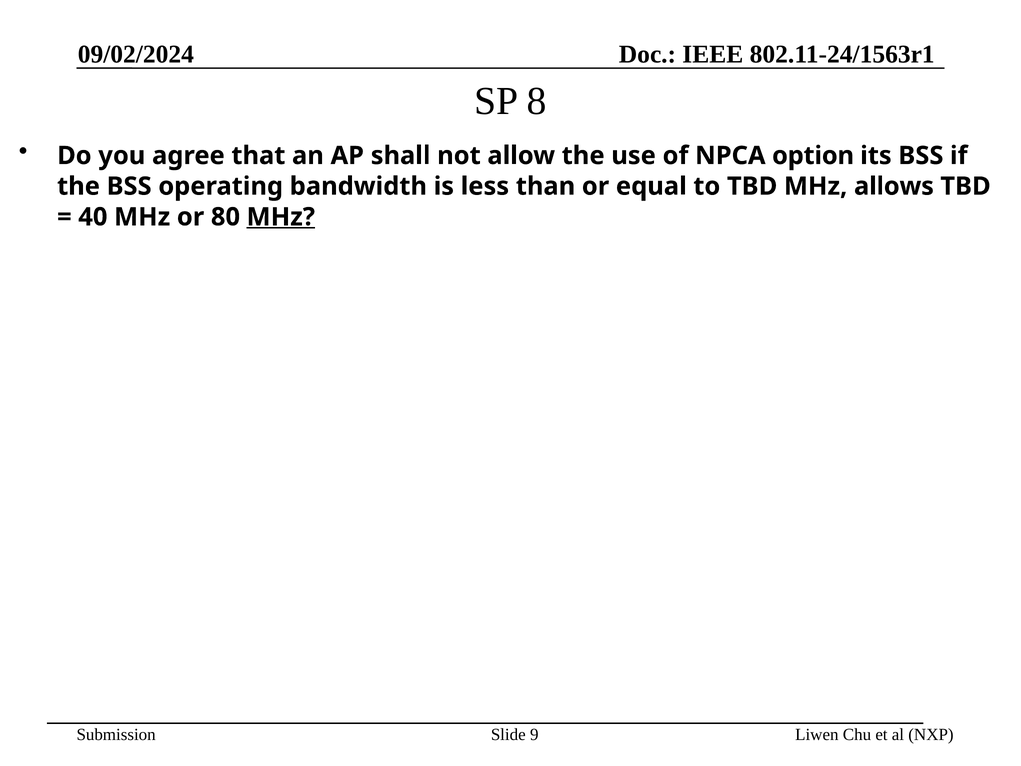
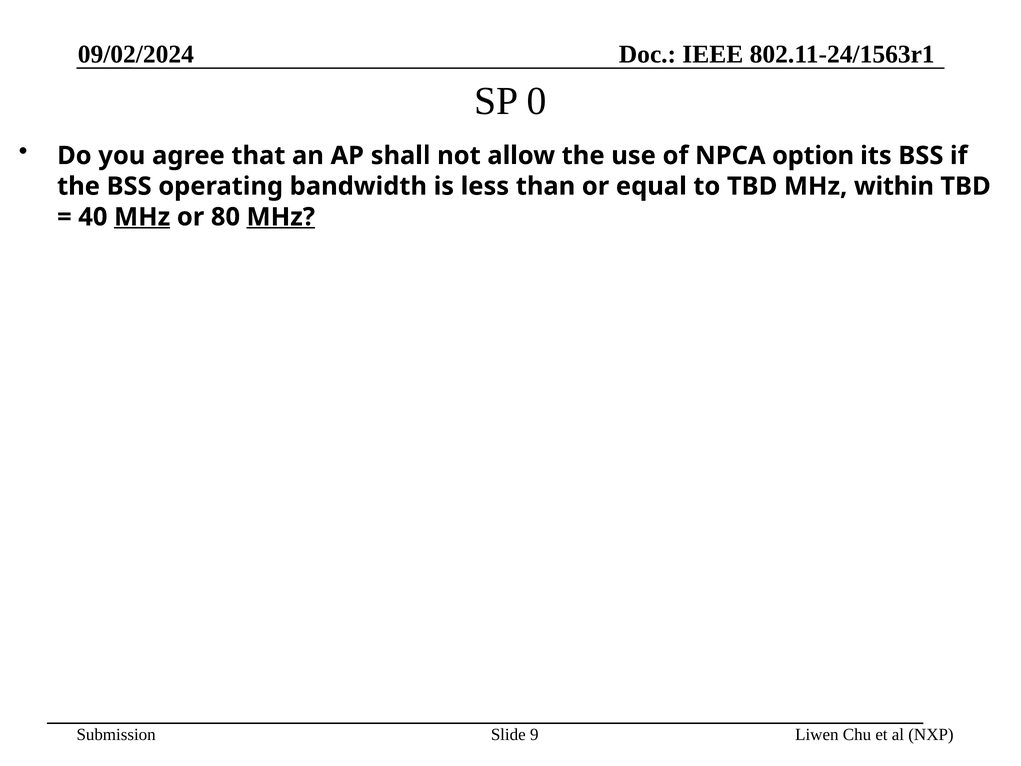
8: 8 -> 0
allows: allows -> within
MHz at (142, 217) underline: none -> present
